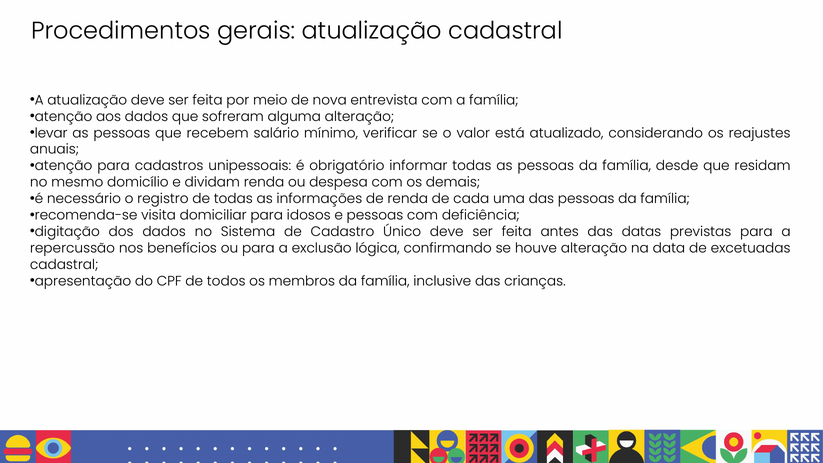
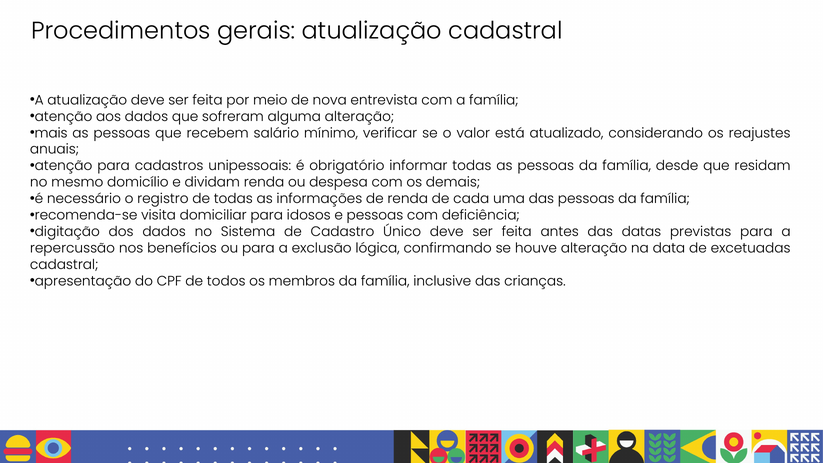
levar: levar -> mais
